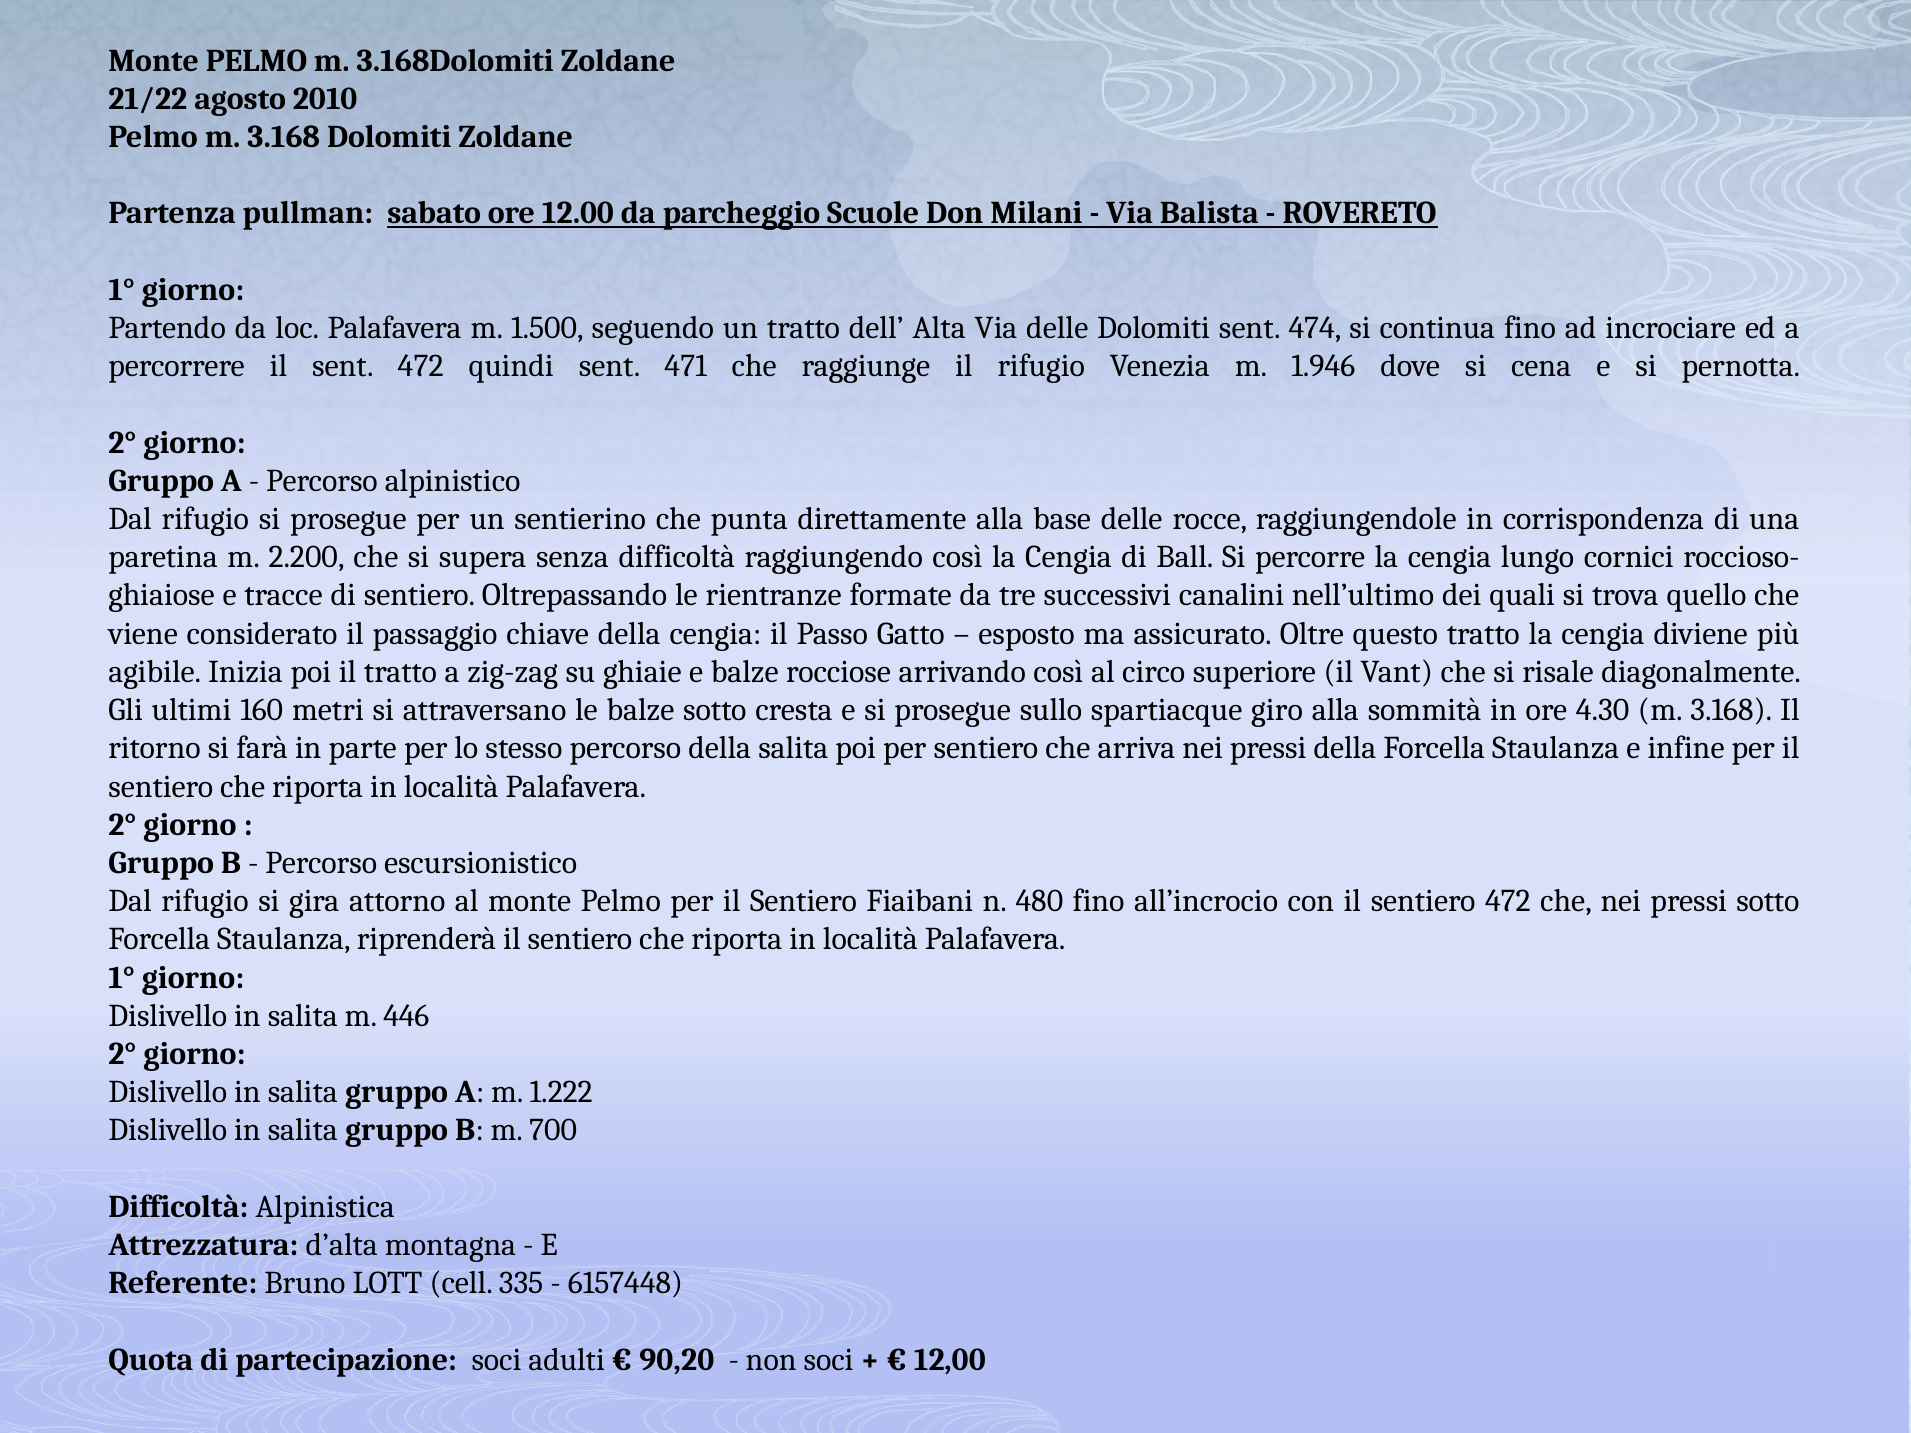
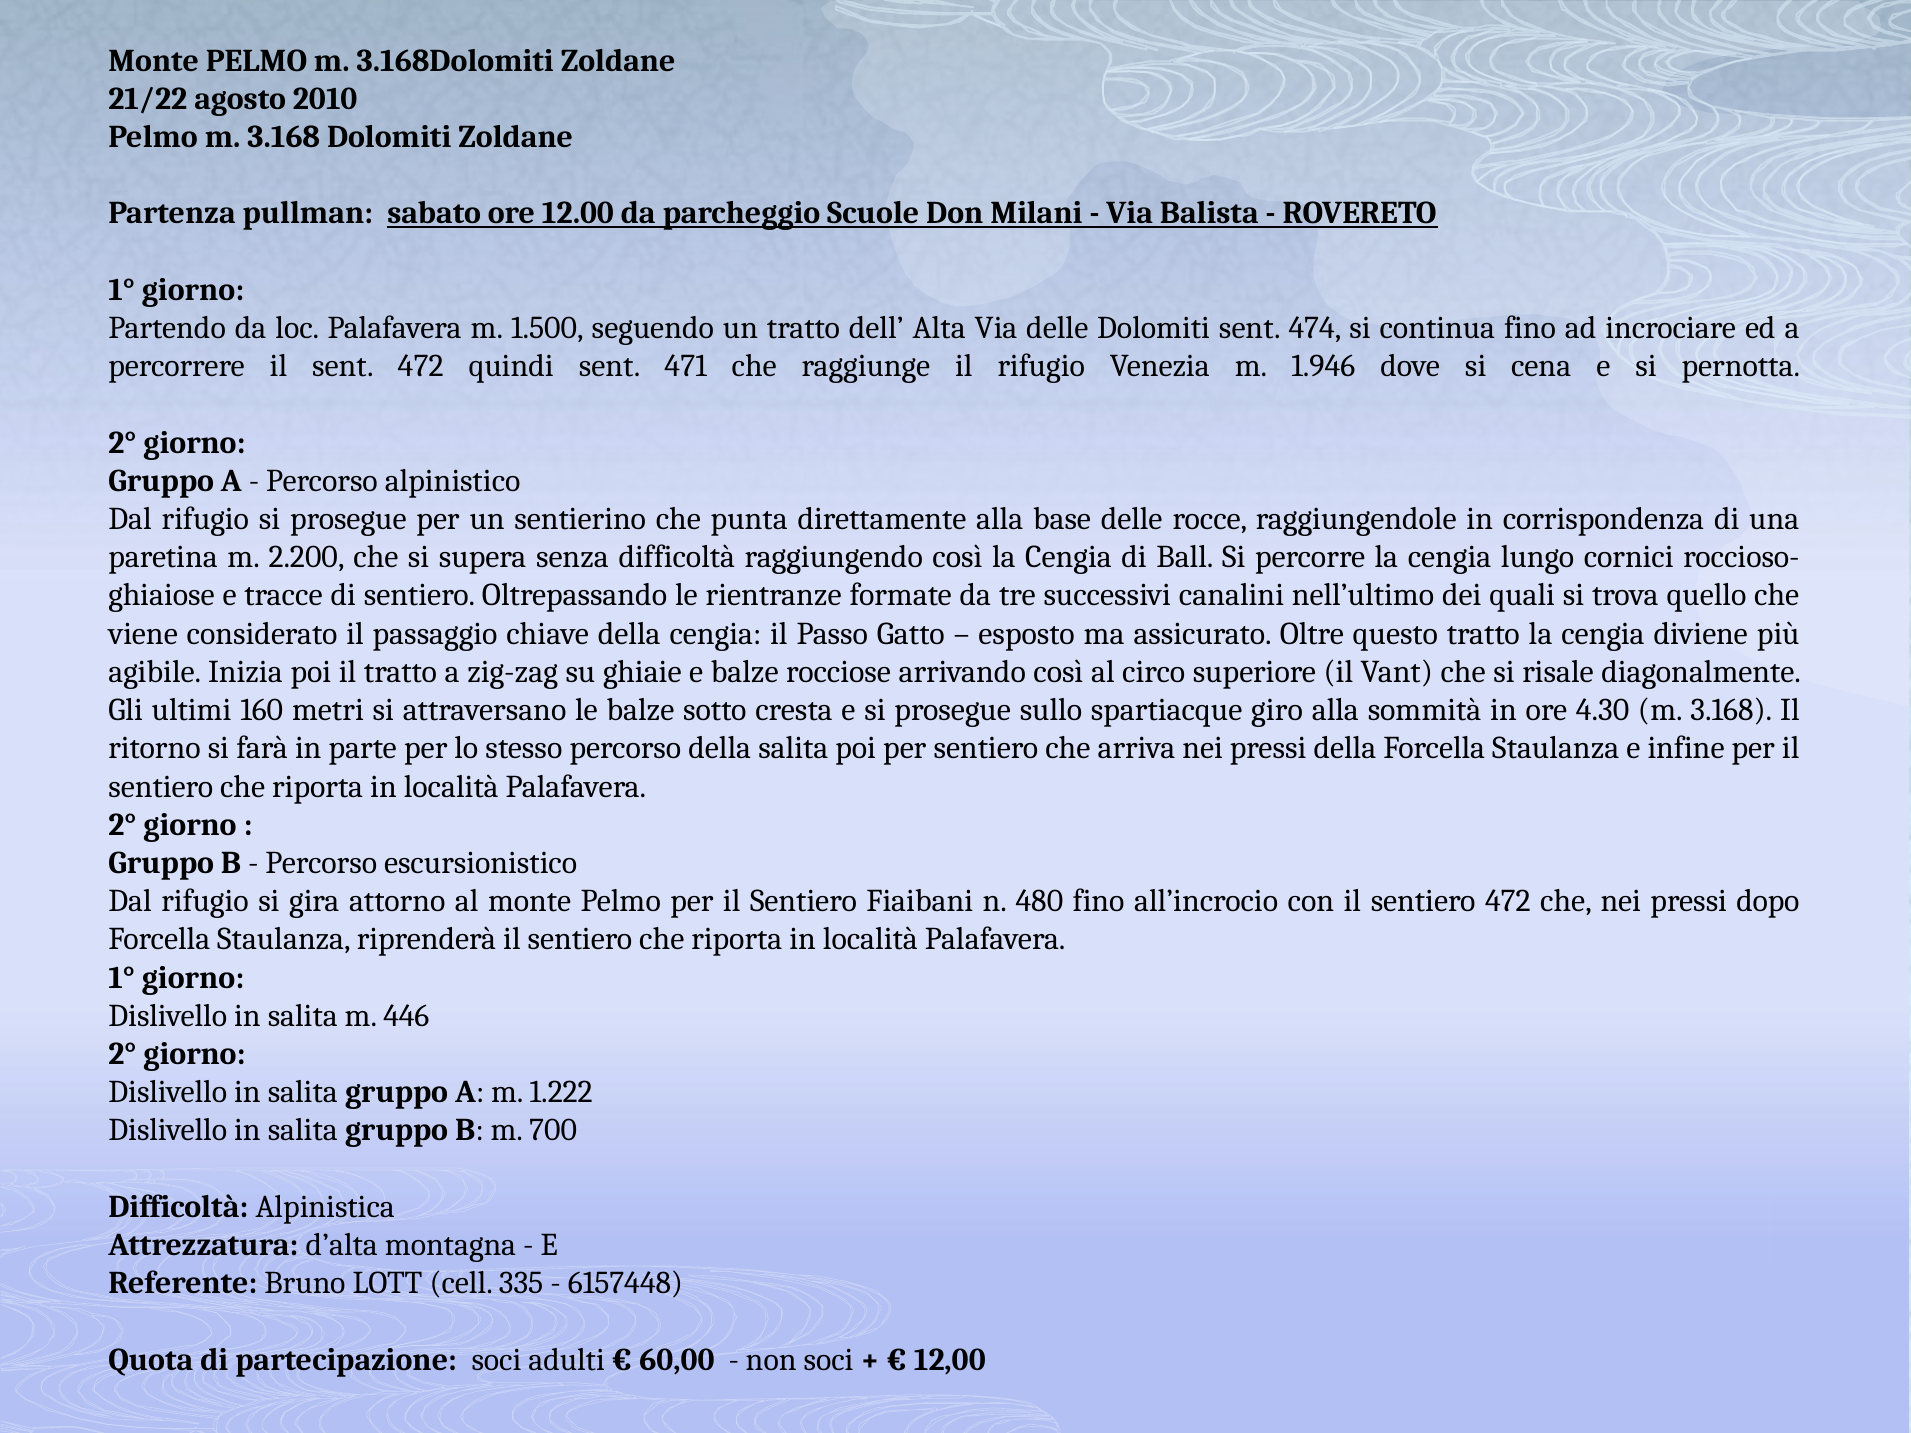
pressi sotto: sotto -> dopo
90,20: 90,20 -> 60,00
